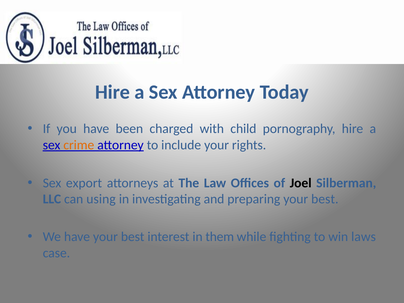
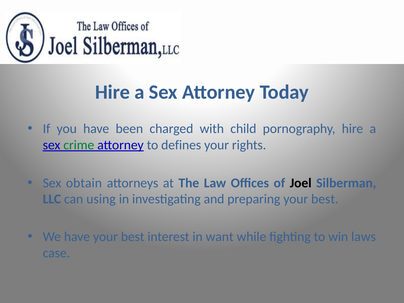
crime colour: orange -> green
include: include -> defines
export: export -> obtain
them: them -> want
